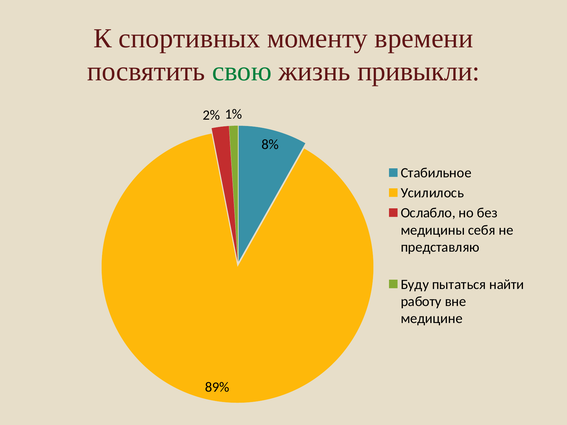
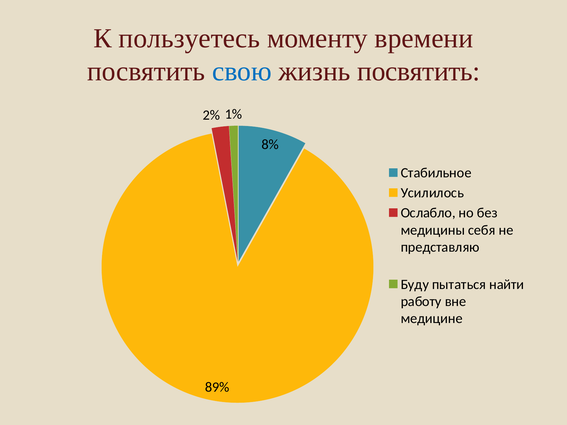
спортивных: спортивных -> пользуетесь
свою colour: green -> blue
жизнь привыкли: привыкли -> посвятить
